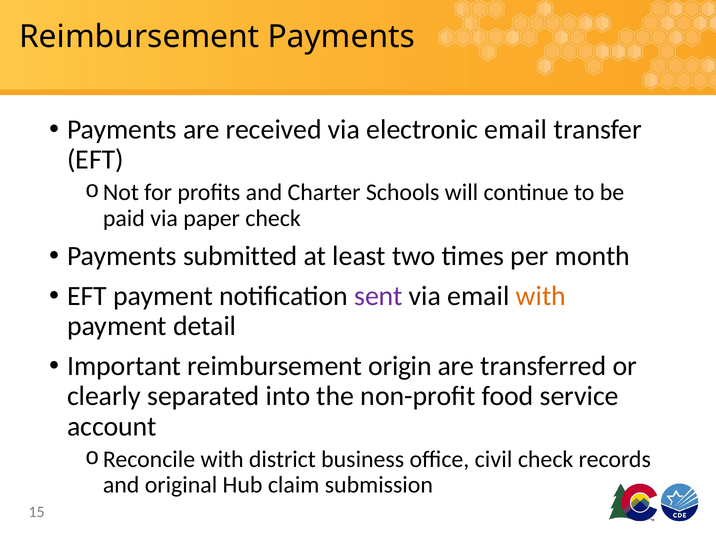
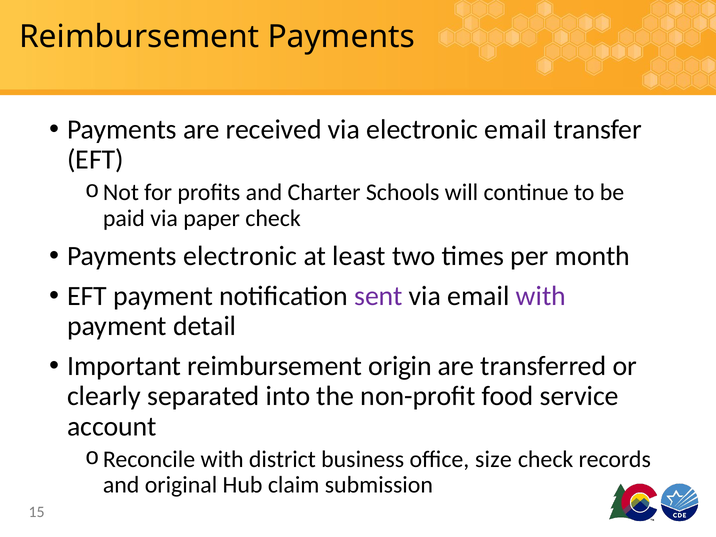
Payments submitted: submitted -> electronic
with at (541, 296) colour: orange -> purple
civil: civil -> size
